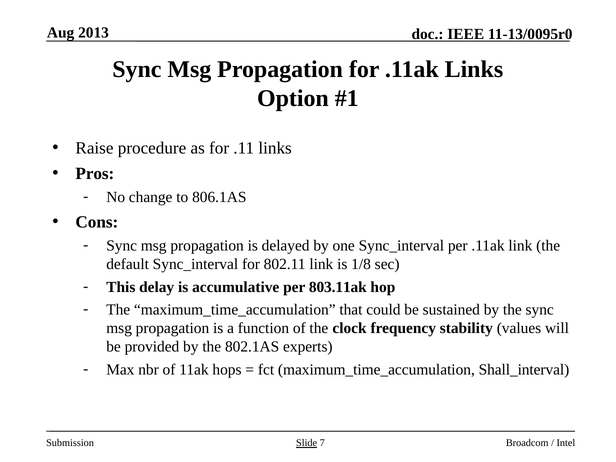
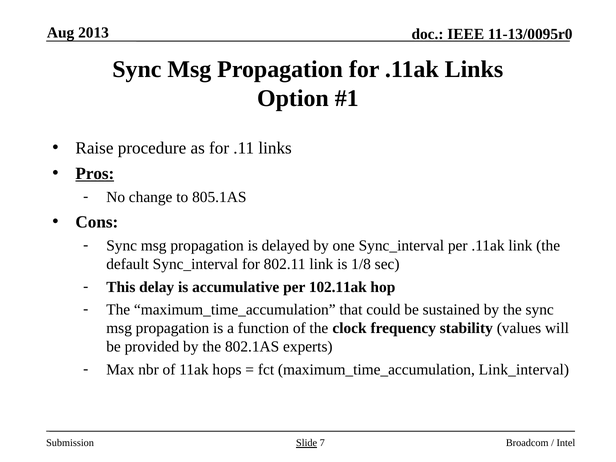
Pros underline: none -> present
806.1AS: 806.1AS -> 805.1AS
803.11ak: 803.11ak -> 102.11ak
Shall_interval: Shall_interval -> Link_interval
